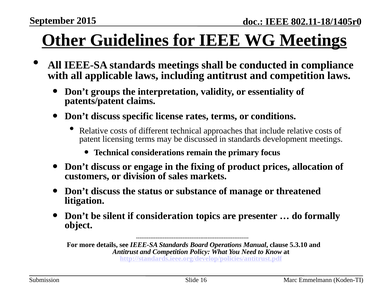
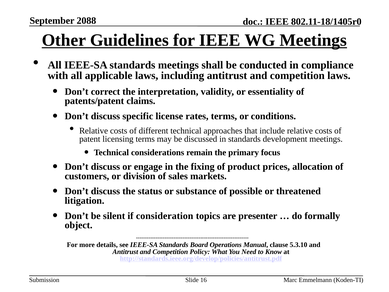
2015: 2015 -> 2088
groups: groups -> correct
manage: manage -> possible
